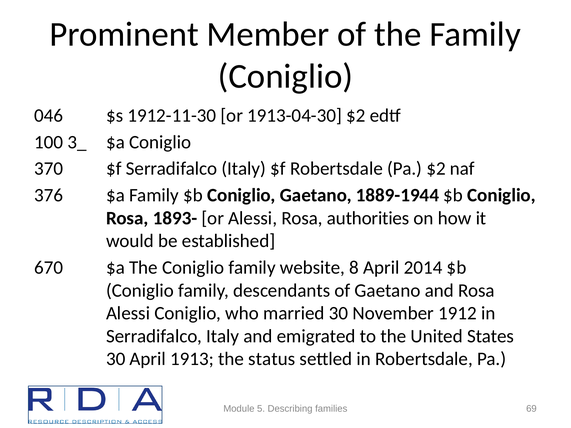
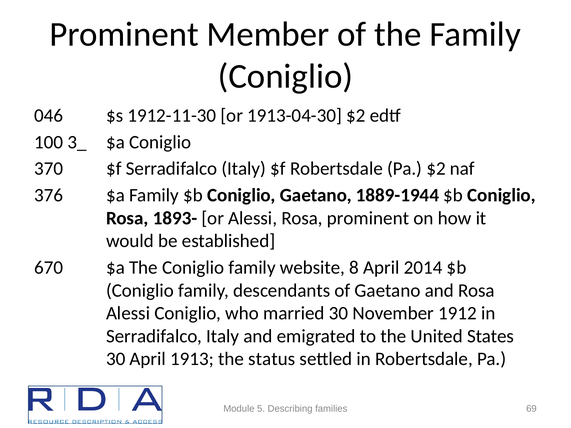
Rosa authorities: authorities -> prominent
